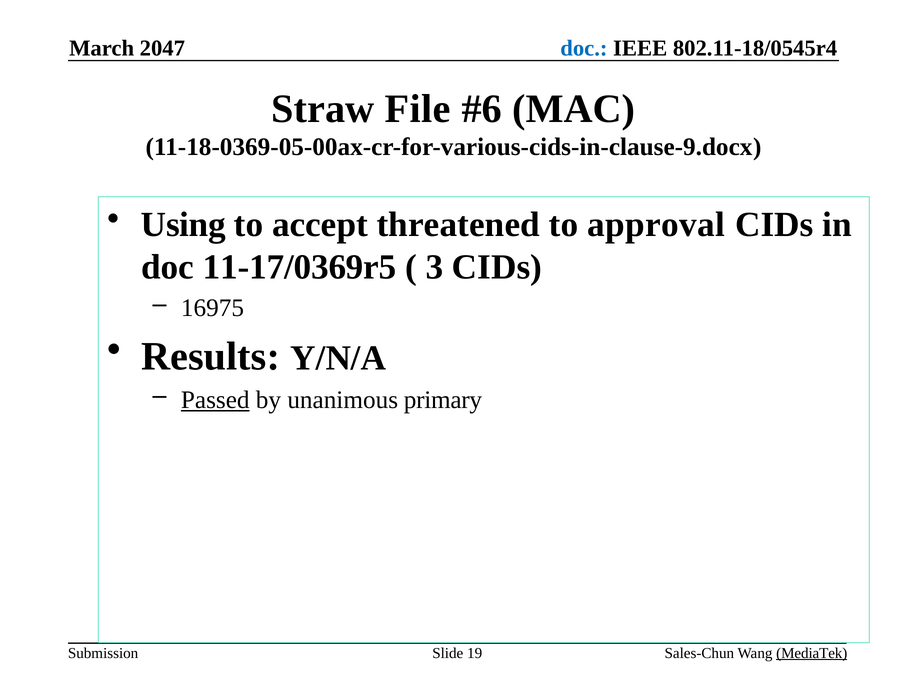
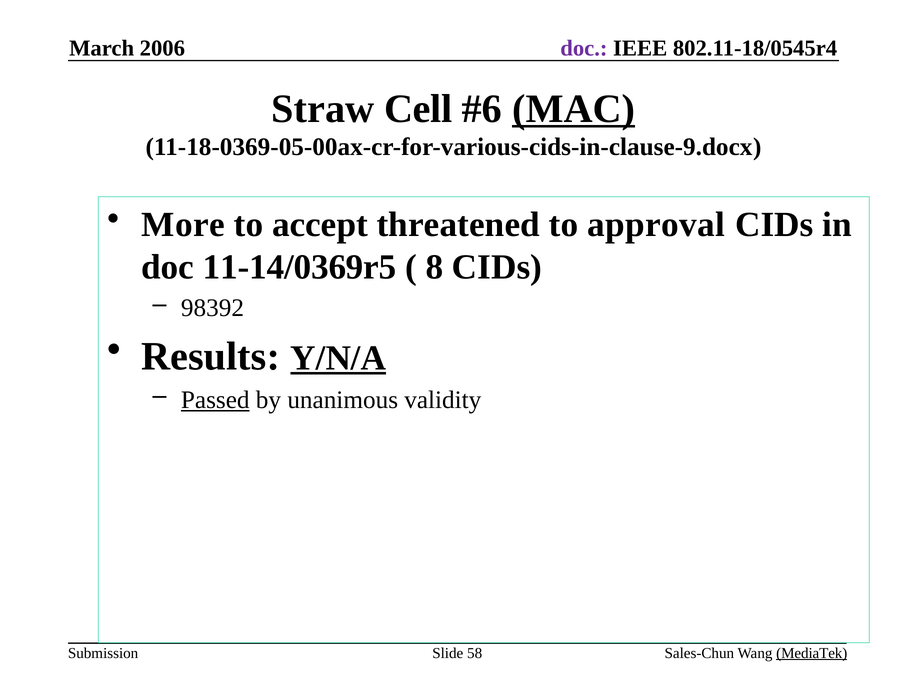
2047: 2047 -> 2006
doc at (584, 48) colour: blue -> purple
File: File -> Cell
MAC underline: none -> present
Using: Using -> More
11-17/0369r5: 11-17/0369r5 -> 11-14/0369r5
3: 3 -> 8
16975: 16975 -> 98392
Y/N/A underline: none -> present
primary: primary -> validity
19: 19 -> 58
